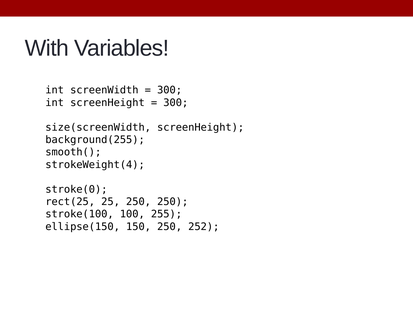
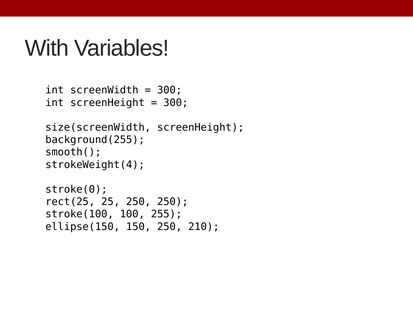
252: 252 -> 210
